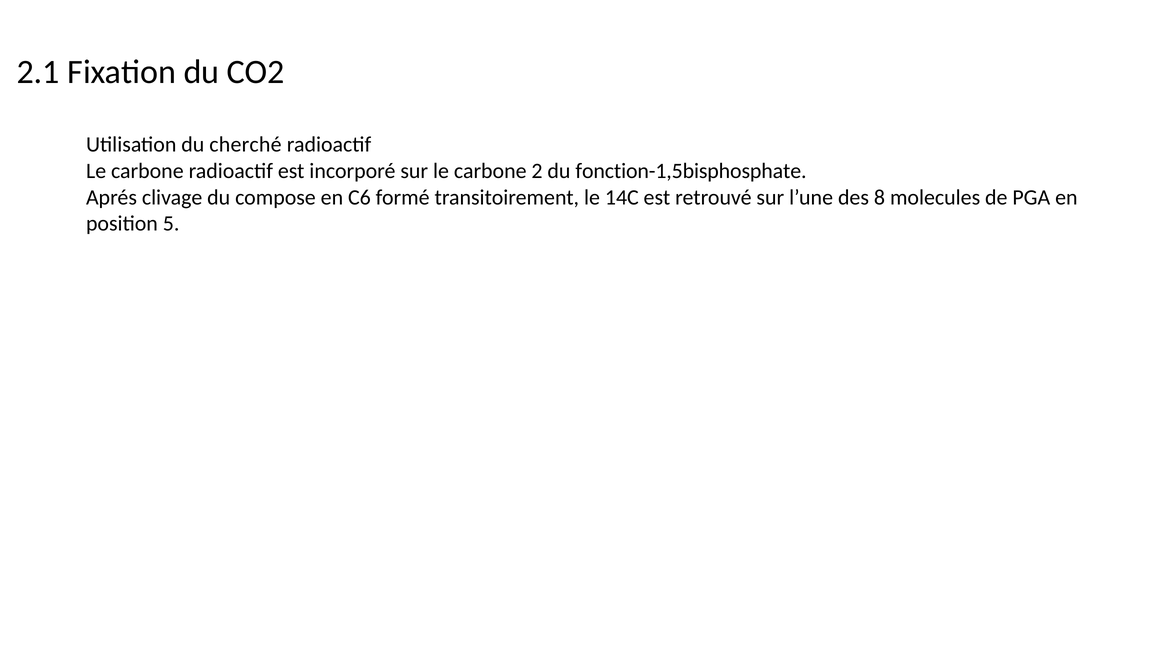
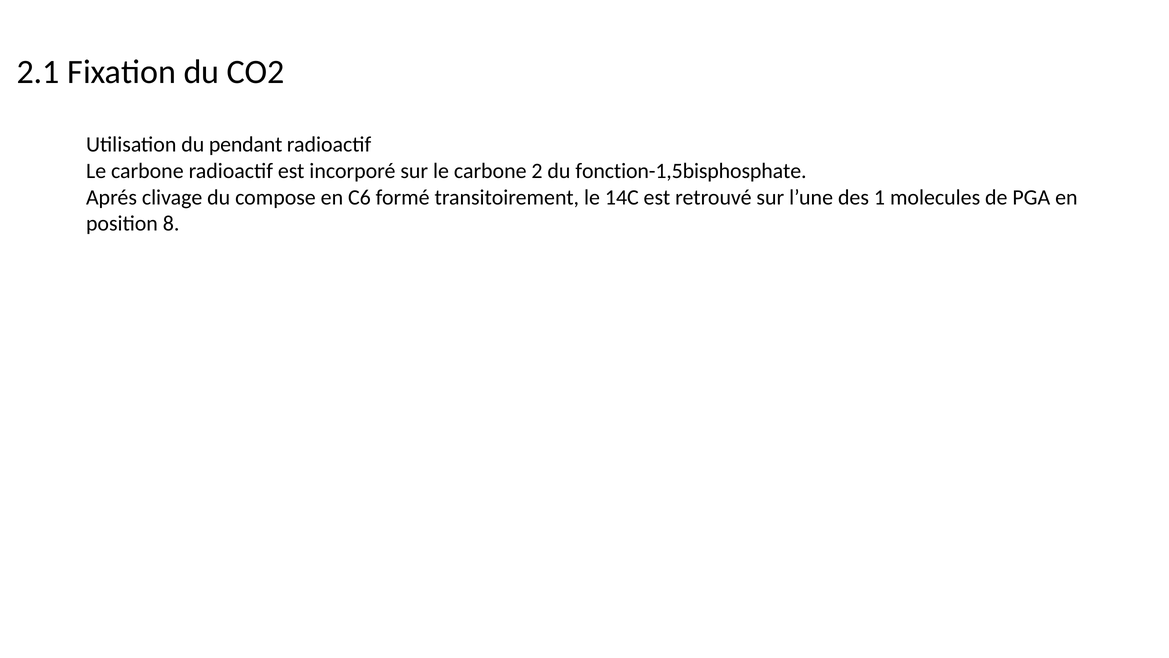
cherché: cherché -> pendant
8: 8 -> 1
5: 5 -> 8
